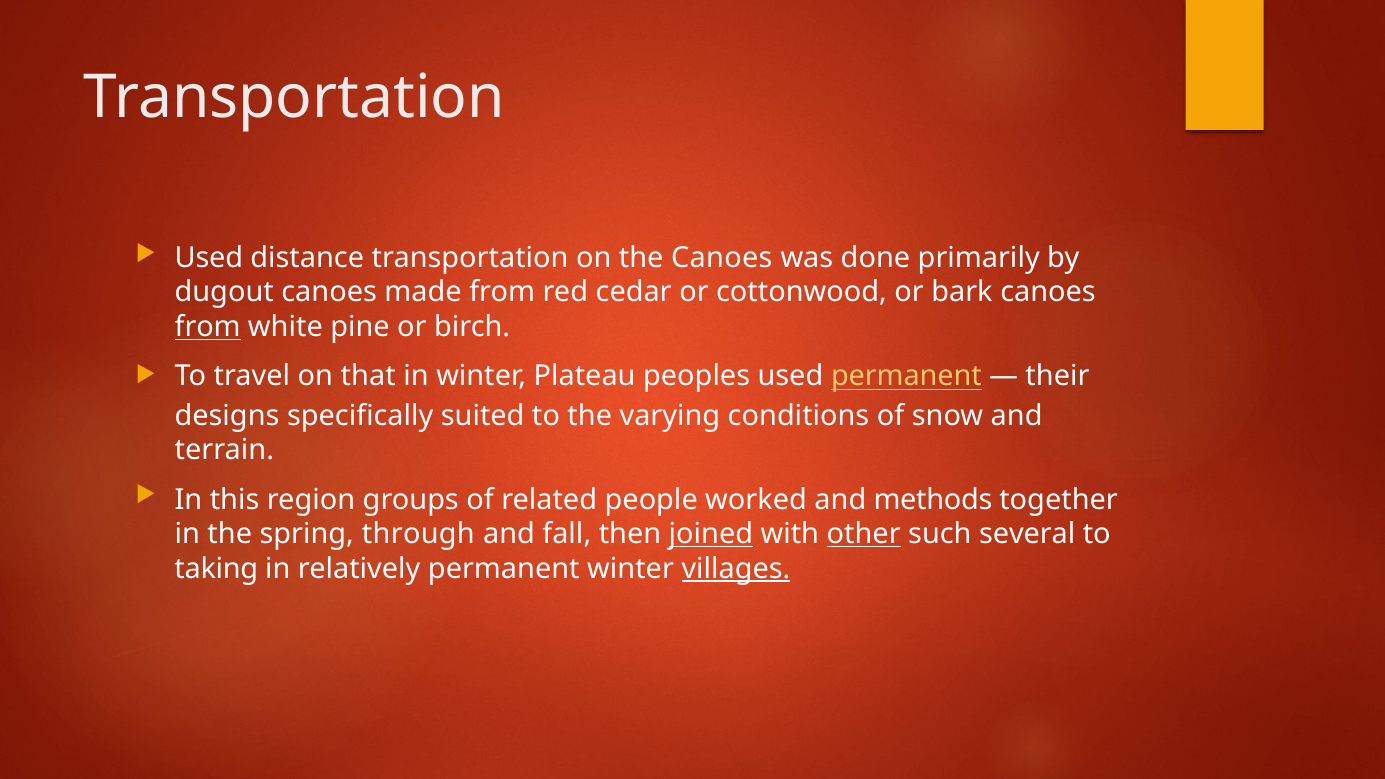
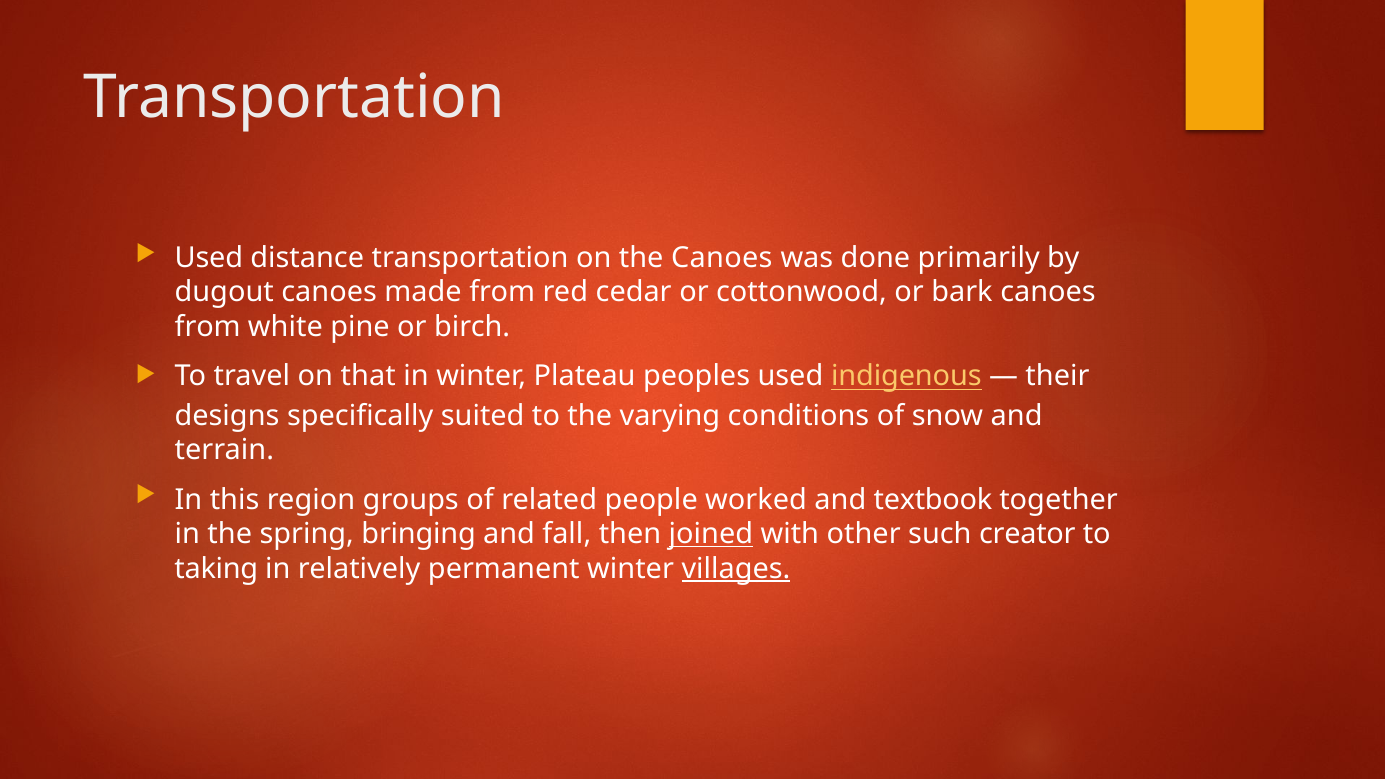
from at (208, 327) underline: present -> none
used permanent: permanent -> indigenous
methods: methods -> textbook
through: through -> bringing
other underline: present -> none
several: several -> creator
